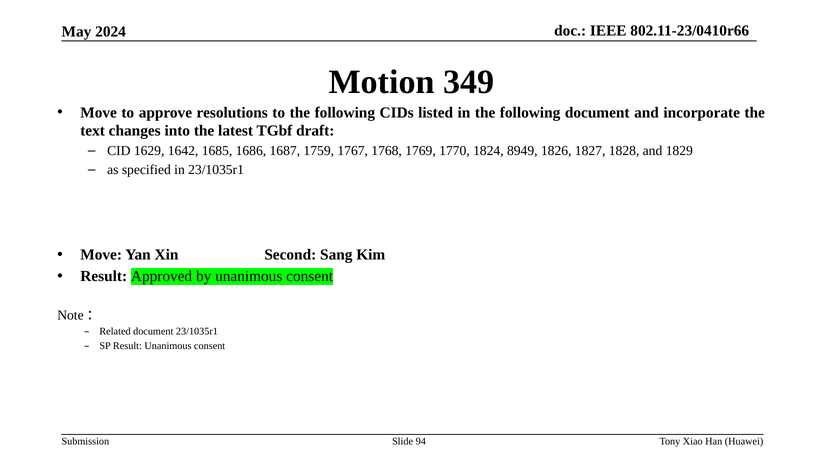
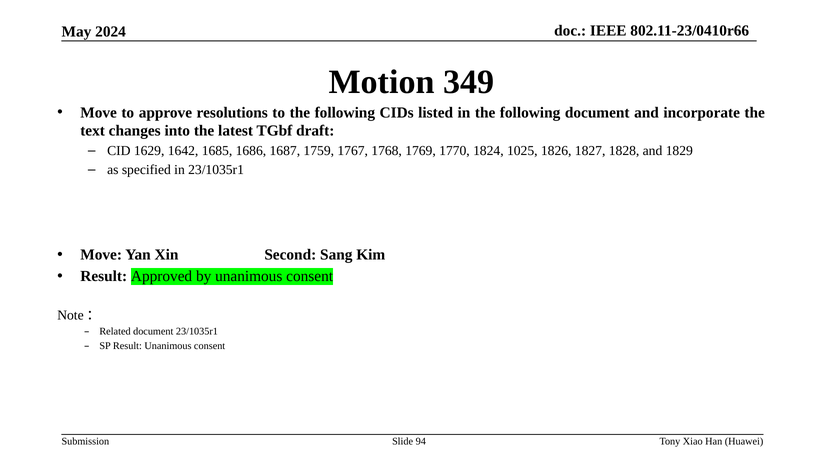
8949: 8949 -> 1025
